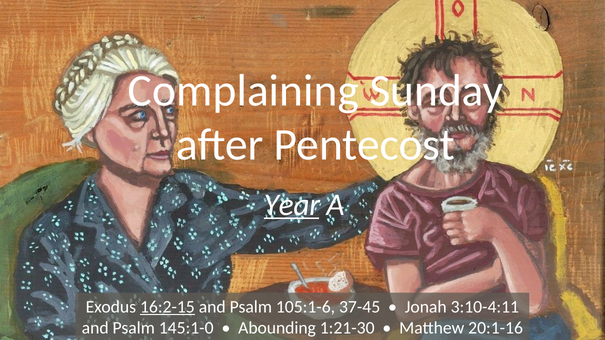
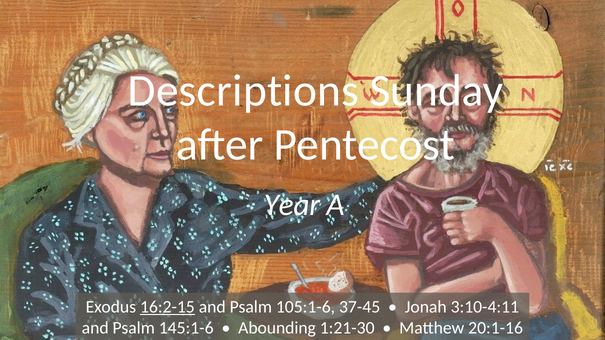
Complaining: Complaining -> Descriptions
Year underline: present -> none
145:1-0: 145:1-0 -> 145:1-6
